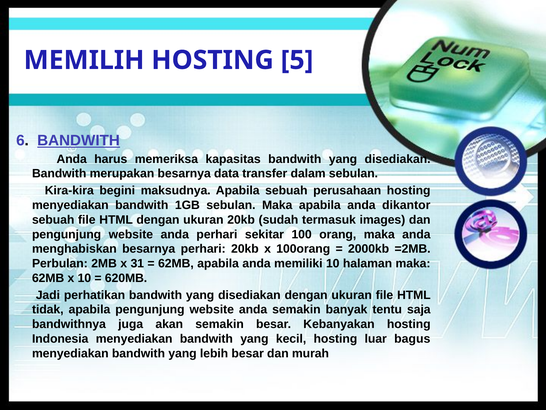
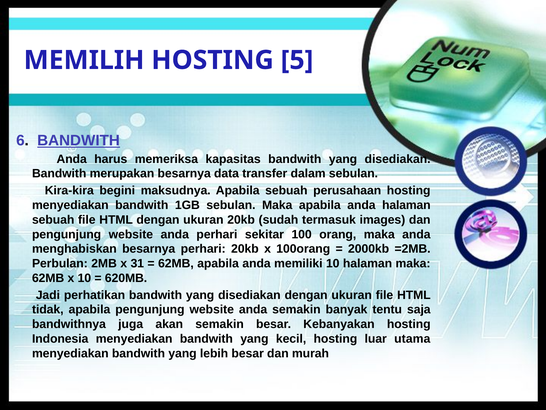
anda dikantor: dikantor -> halaman
bagus: bagus -> utama
